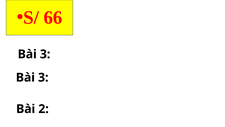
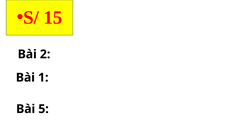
66: 66 -> 15
3 at (45, 54): 3 -> 2
3 at (43, 77): 3 -> 1
2: 2 -> 5
